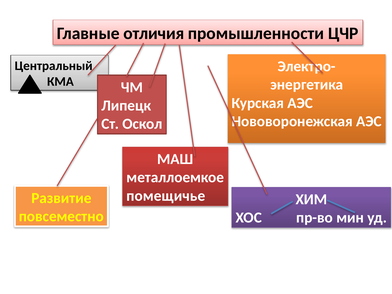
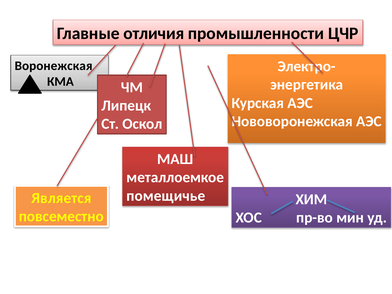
Центральный: Центральный -> Воронежская
Развитие: Развитие -> Является
